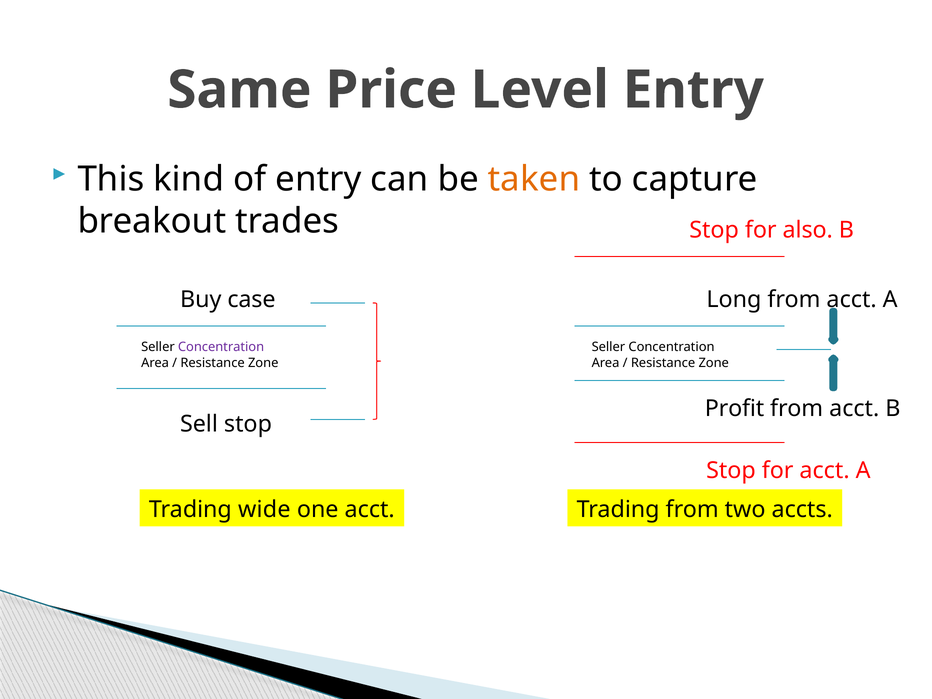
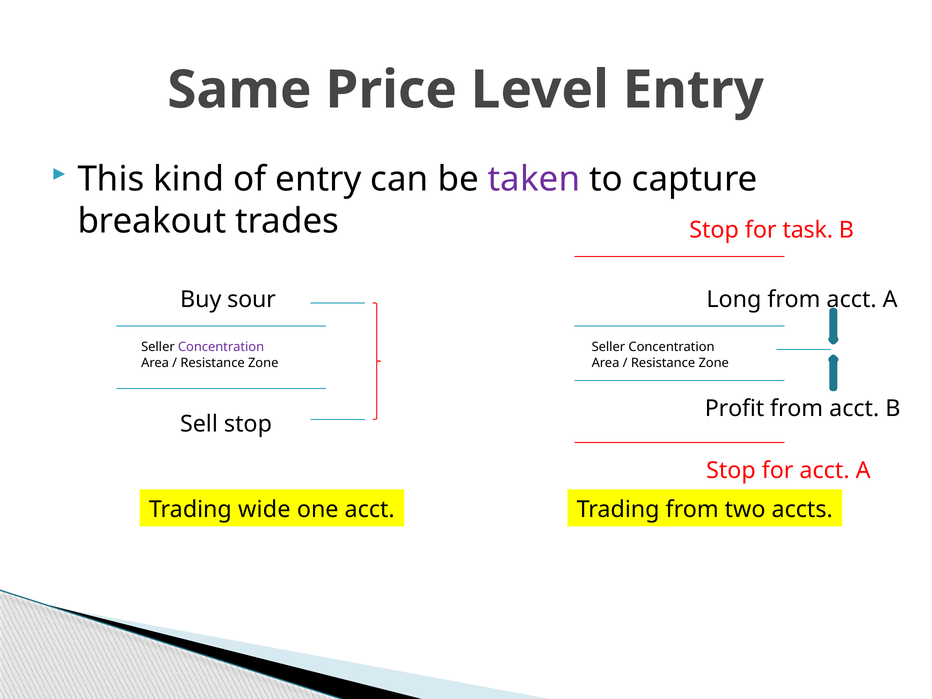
taken colour: orange -> purple
also: also -> task
case: case -> sour
